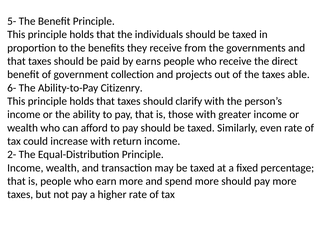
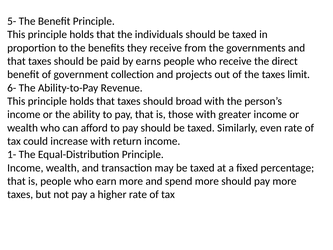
able: able -> limit
Citizenry: Citizenry -> Revenue
clarify: clarify -> broad
2-: 2- -> 1-
